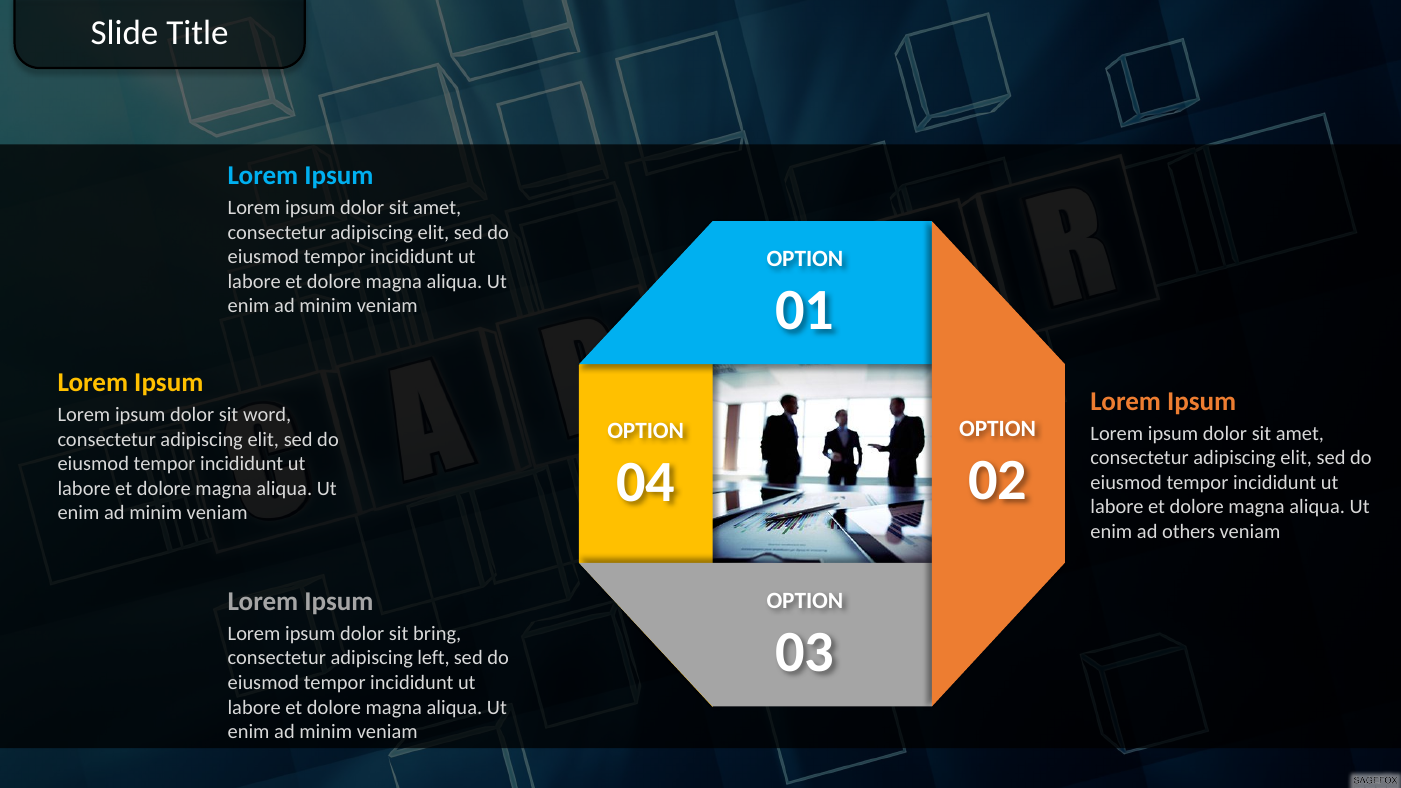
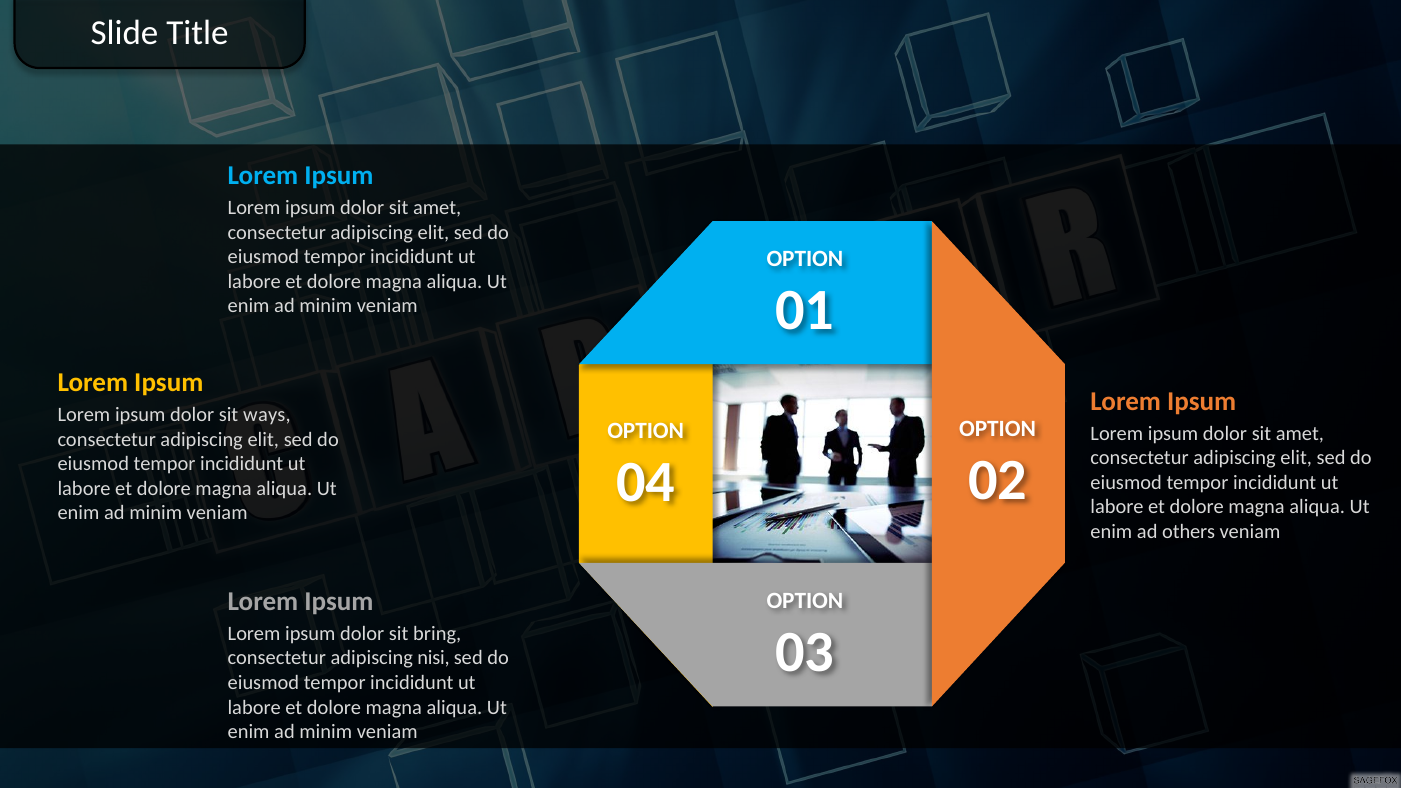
word: word -> ways
left: left -> nisi
